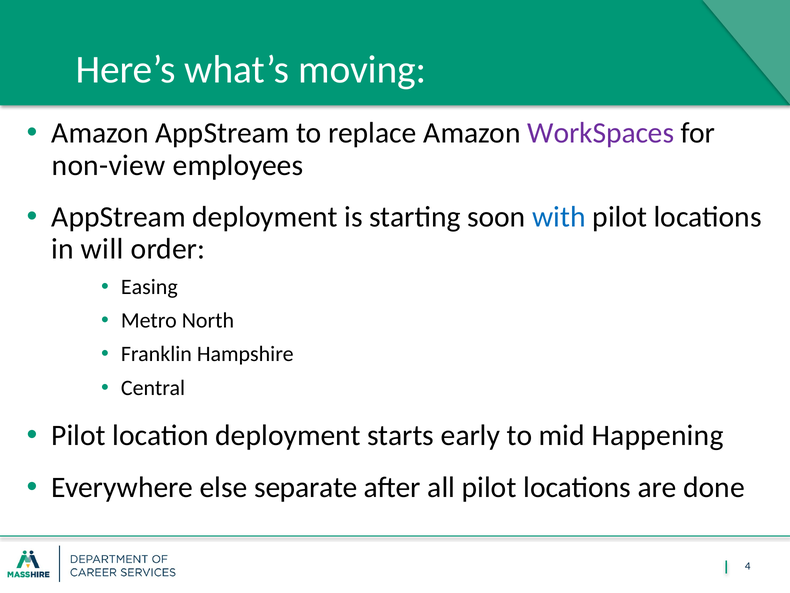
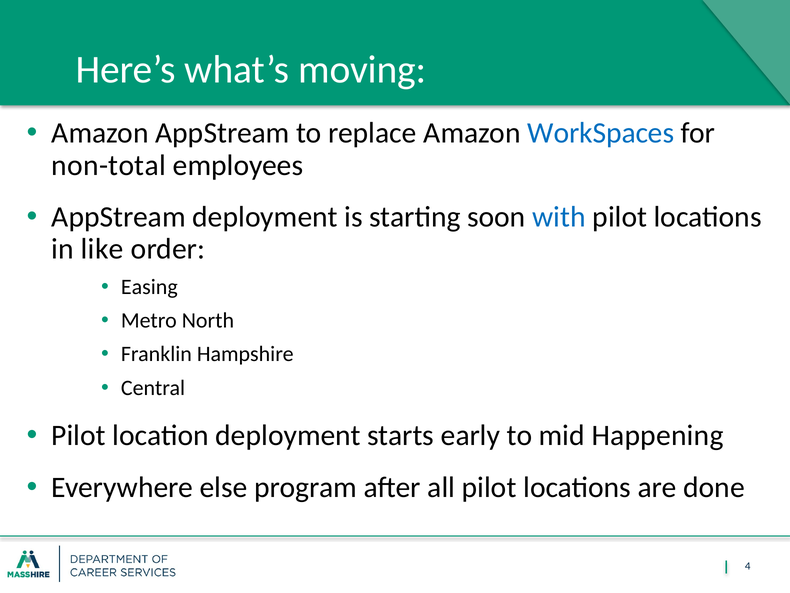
WorkSpaces colour: purple -> blue
non-view: non-view -> non-total
will: will -> like
separate: separate -> program
